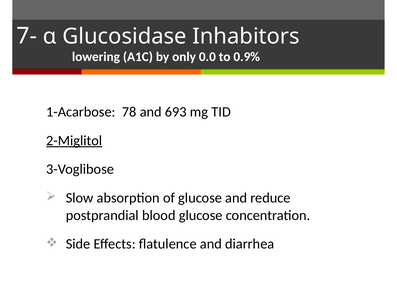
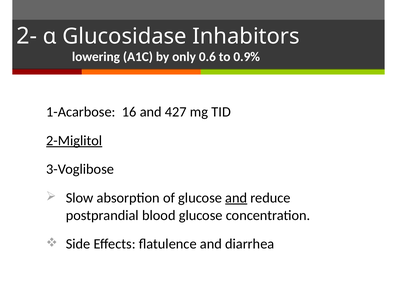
7-: 7- -> 2-
0.0: 0.0 -> 0.6
78: 78 -> 16
693: 693 -> 427
and at (236, 198) underline: none -> present
